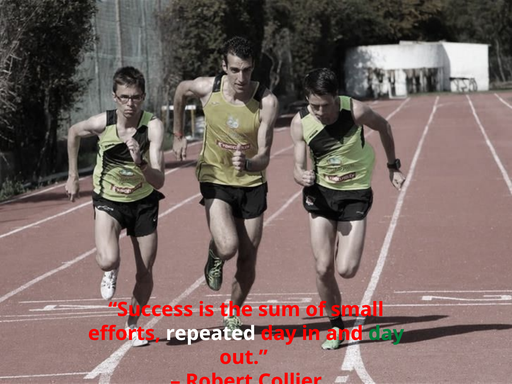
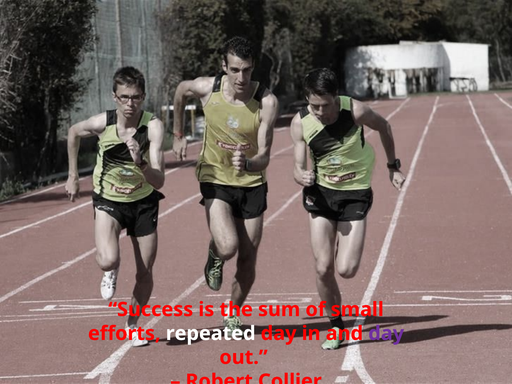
day at (386, 333) colour: green -> purple
